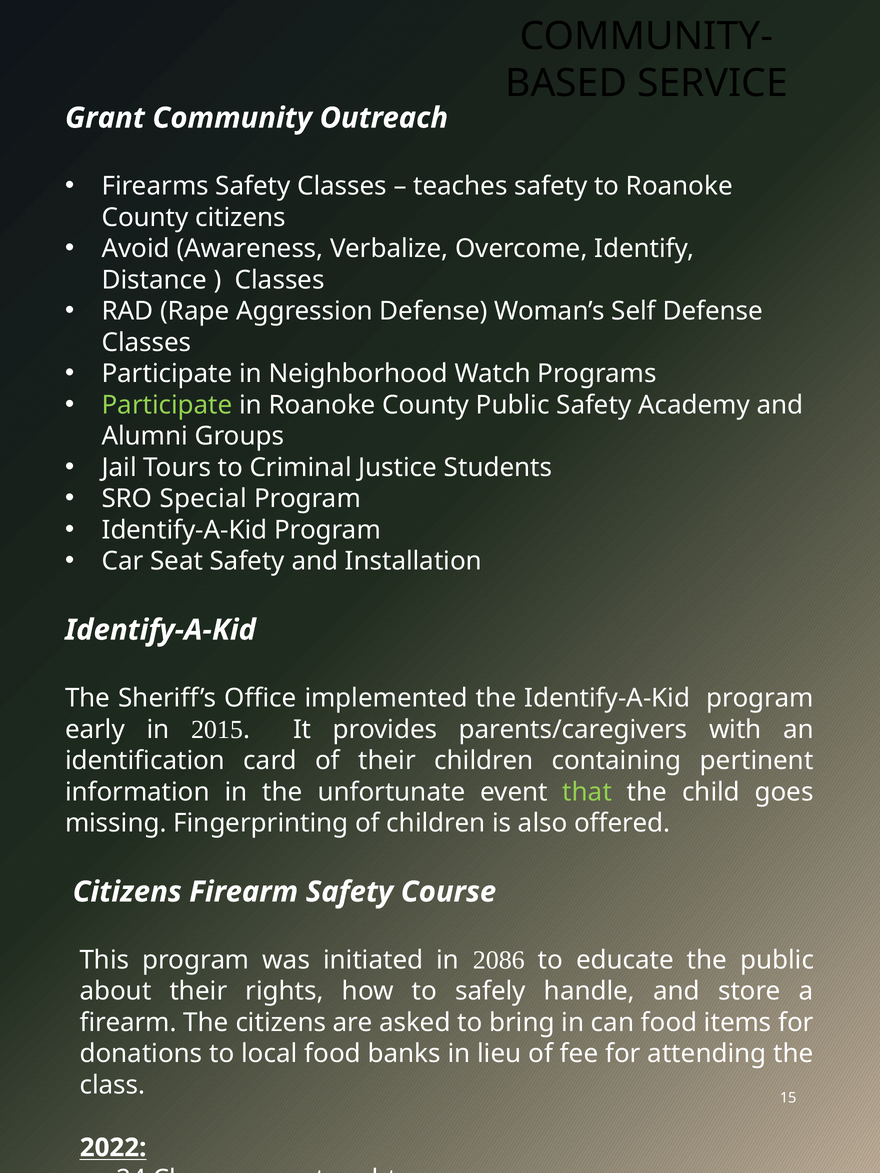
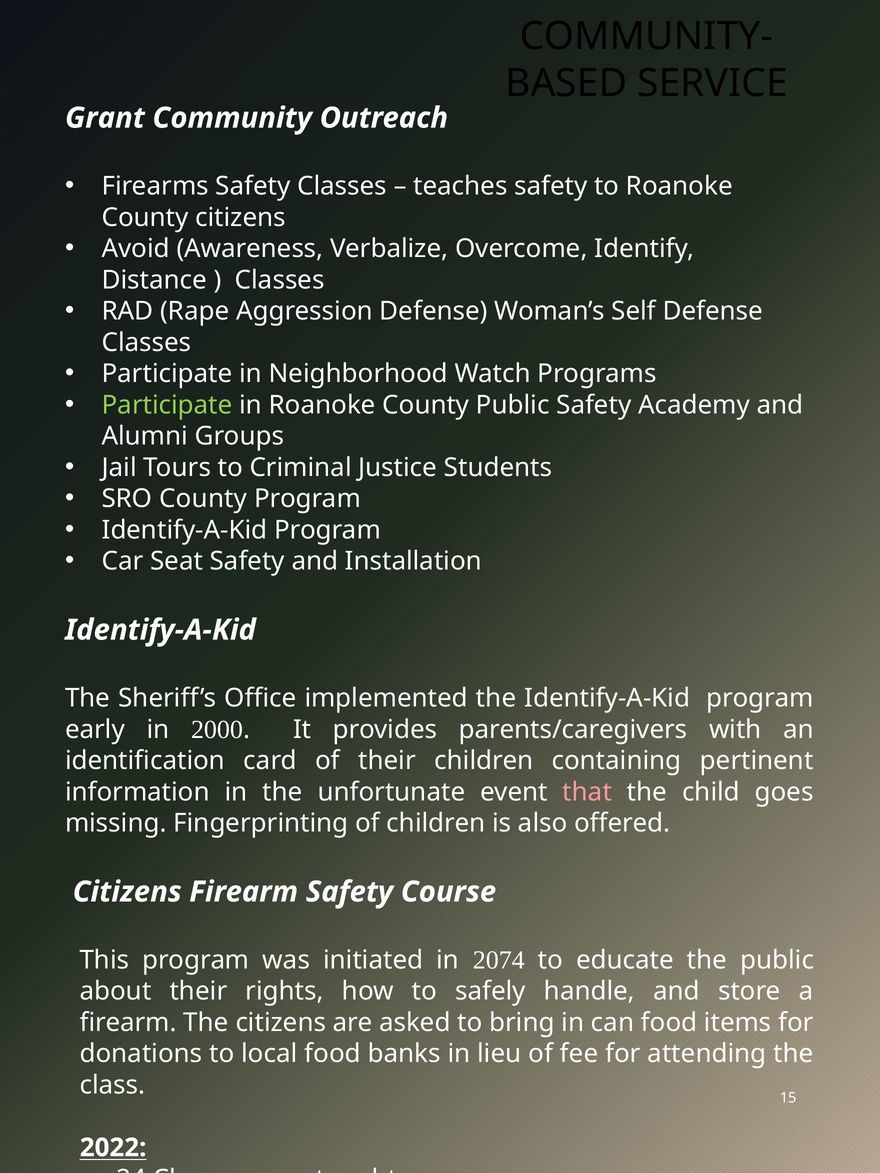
SRO Special: Special -> County
2015: 2015 -> 2000
that colour: light green -> pink
2086: 2086 -> 2074
